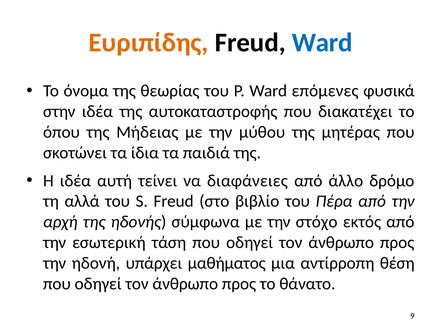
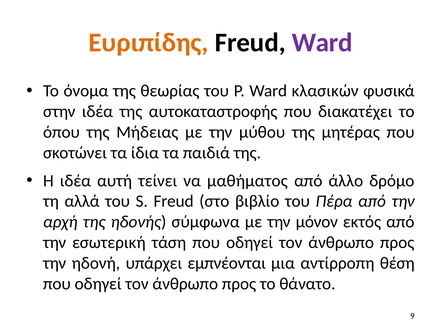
Ward at (322, 43) colour: blue -> purple
επόμενες: επόμενες -> κλασικών
διαφάνειες: διαφάνειες -> μαθήματος
στόχο: στόχο -> μόνον
μαθήματος: μαθήματος -> εμπνέονται
